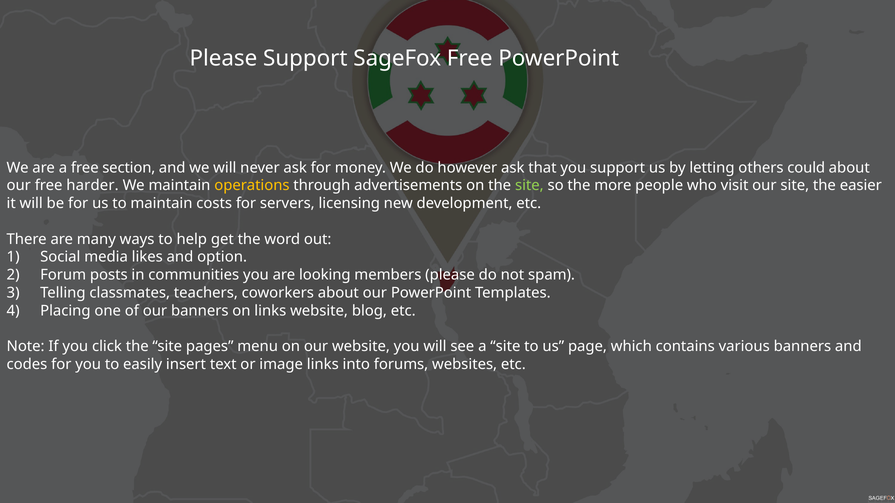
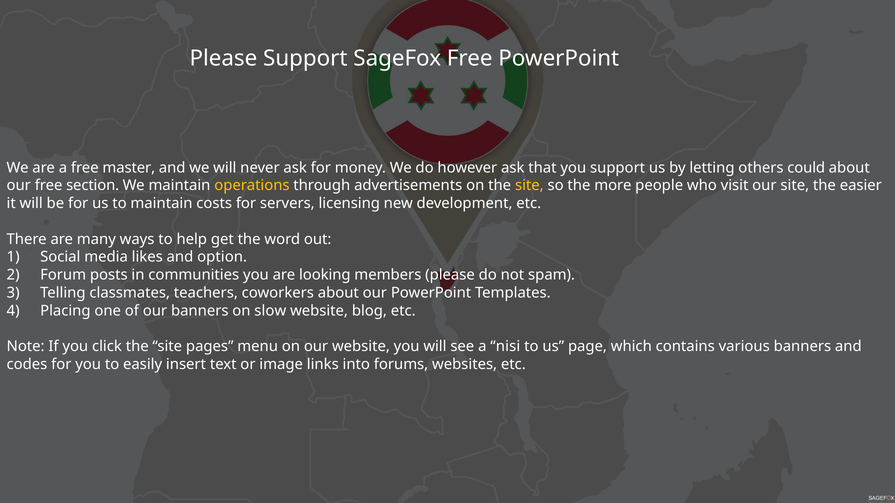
section: section -> master
harder: harder -> section
site at (529, 186) colour: light green -> yellow
on links: links -> slow
a site: site -> nisi
